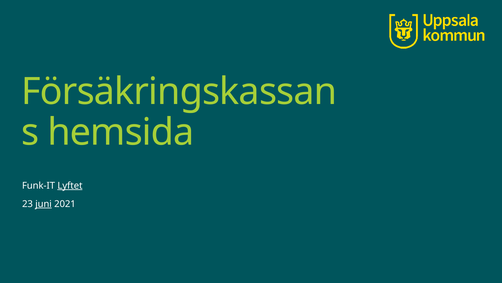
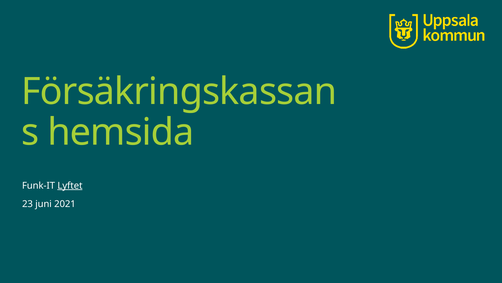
juni underline: present -> none
